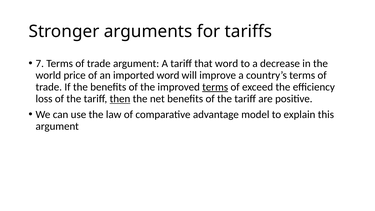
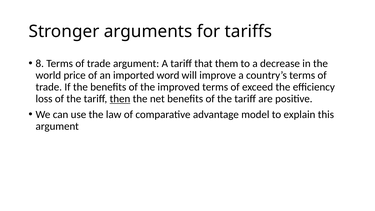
7: 7 -> 8
that word: word -> them
terms at (215, 87) underline: present -> none
